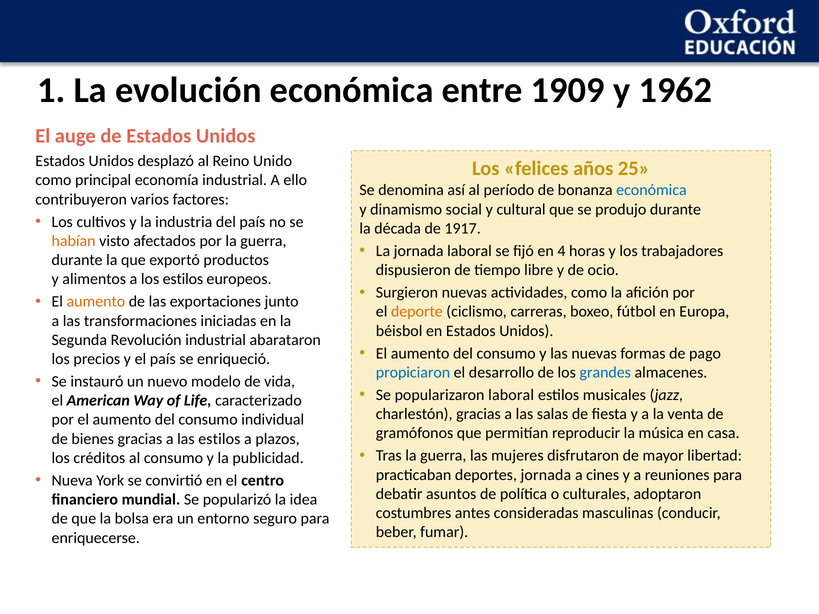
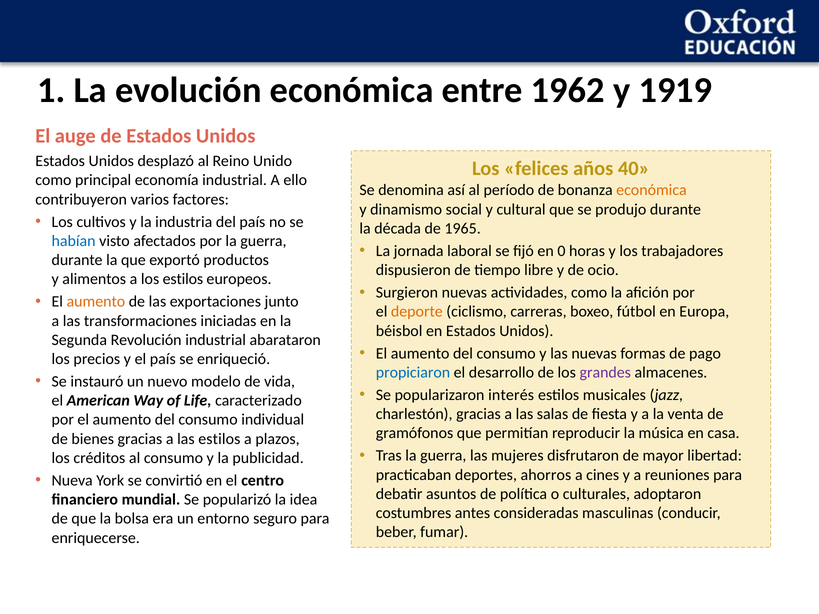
1909: 1909 -> 1962
1962: 1962 -> 1919
25: 25 -> 40
económica at (651, 190) colour: blue -> orange
1917: 1917 -> 1965
habían colour: orange -> blue
4: 4 -> 0
grandes colour: blue -> purple
popularizaron laboral: laboral -> interés
deportes jornada: jornada -> ahorros
